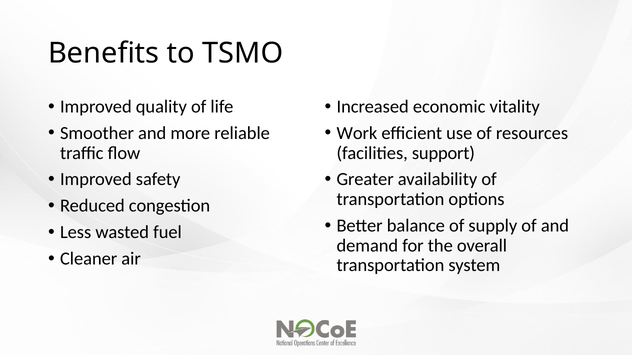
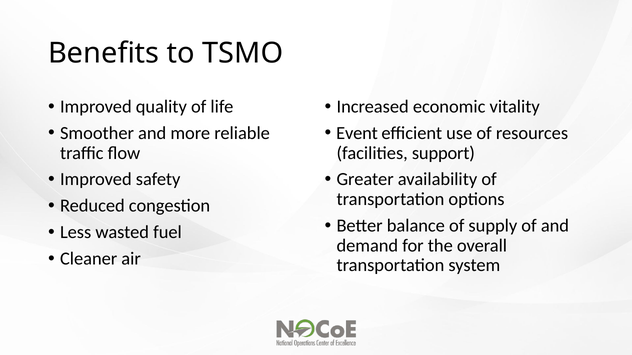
Work: Work -> Event
